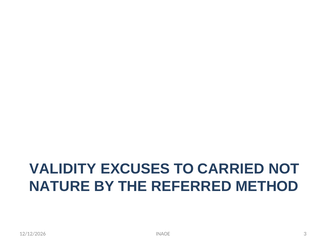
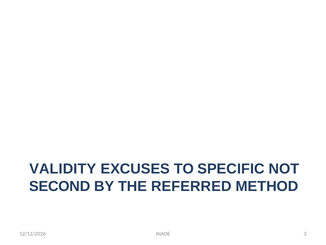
CARRIED: CARRIED -> SPECIFIC
NATURE: NATURE -> SECOND
